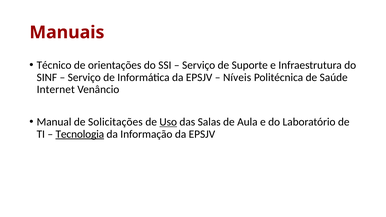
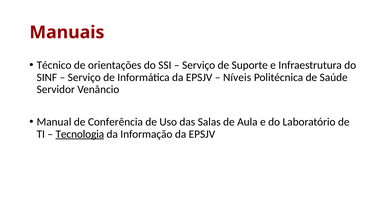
Internet: Internet -> Servidor
Solicitações: Solicitações -> Conferência
Uso underline: present -> none
